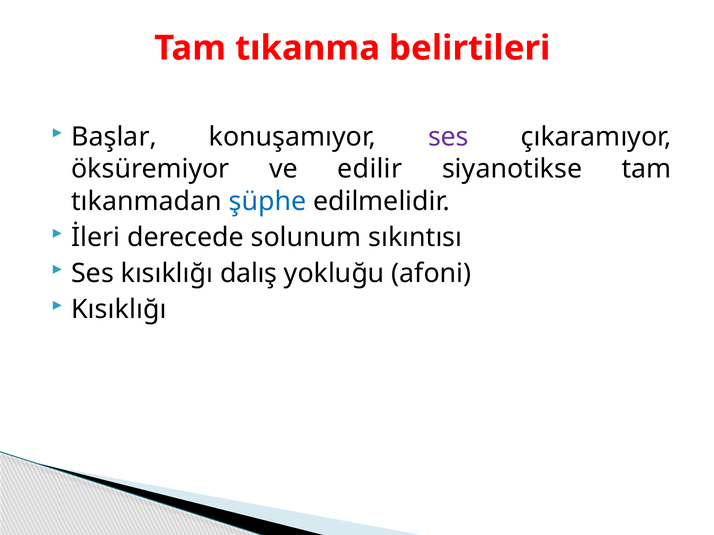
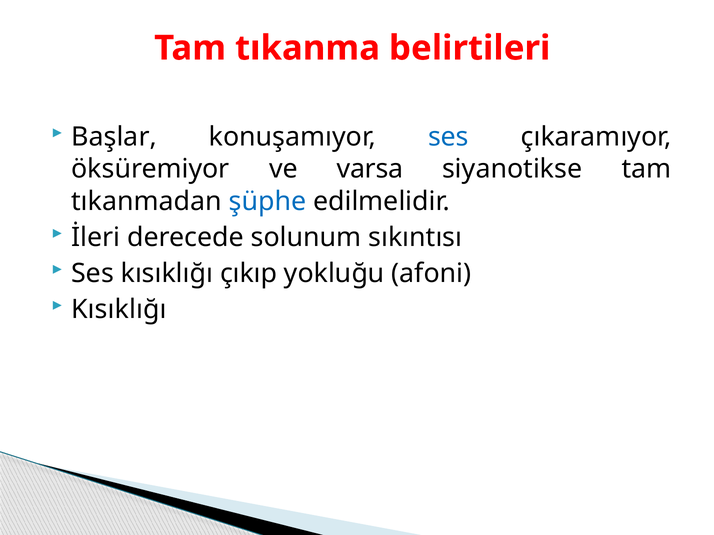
ses at (448, 137) colour: purple -> blue
edilir: edilir -> varsa
dalış: dalış -> çıkıp
